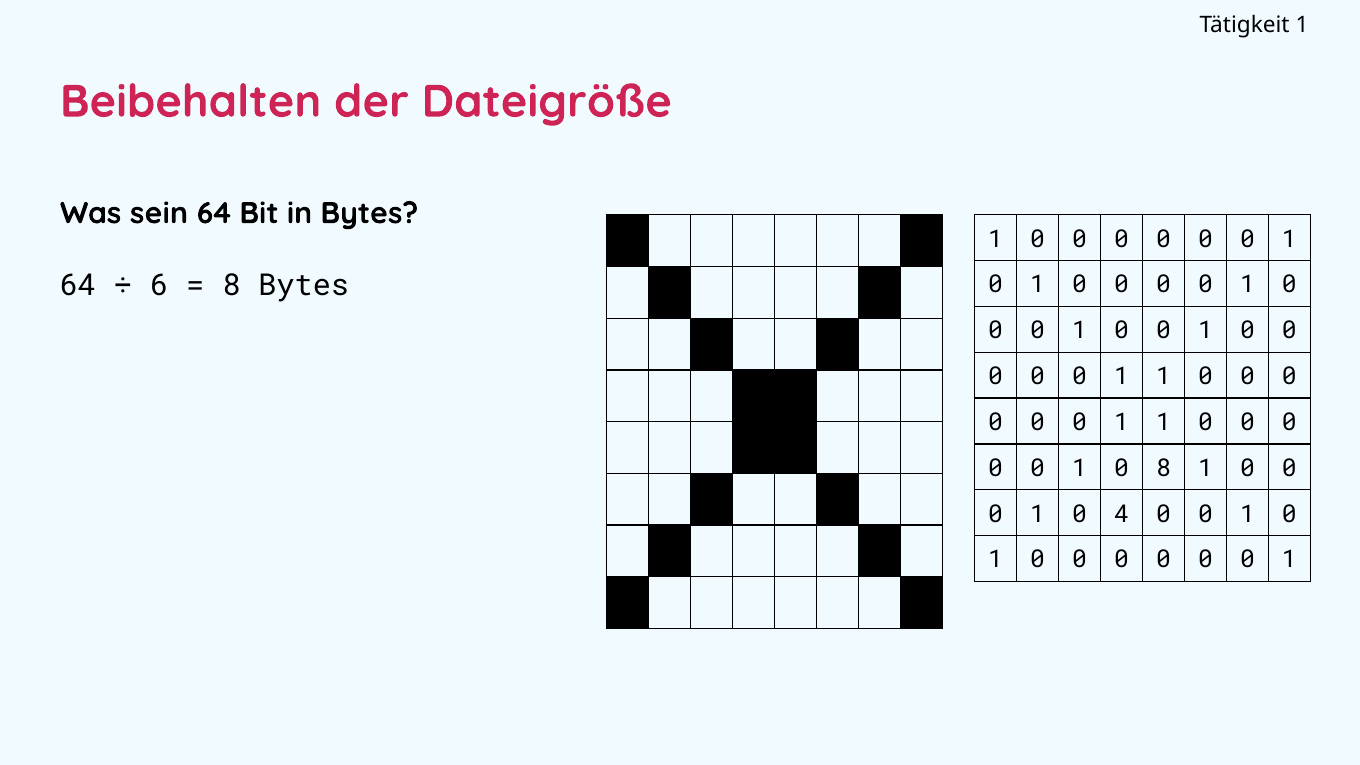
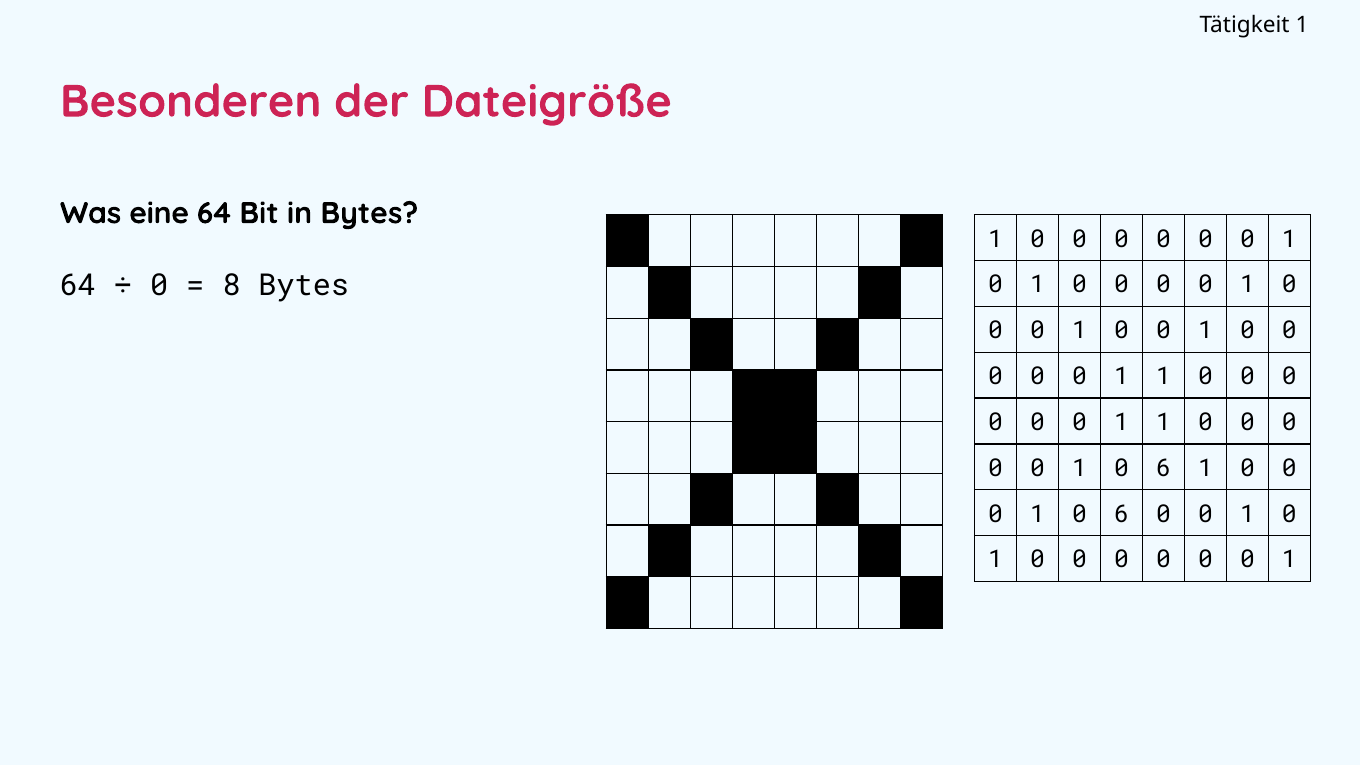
Beibehalten: Beibehalten -> Besonderen
sein: sein -> eine
6 at (159, 285): 6 -> 0
8 at (1163, 468): 8 -> 6
4 at (1121, 514): 4 -> 6
